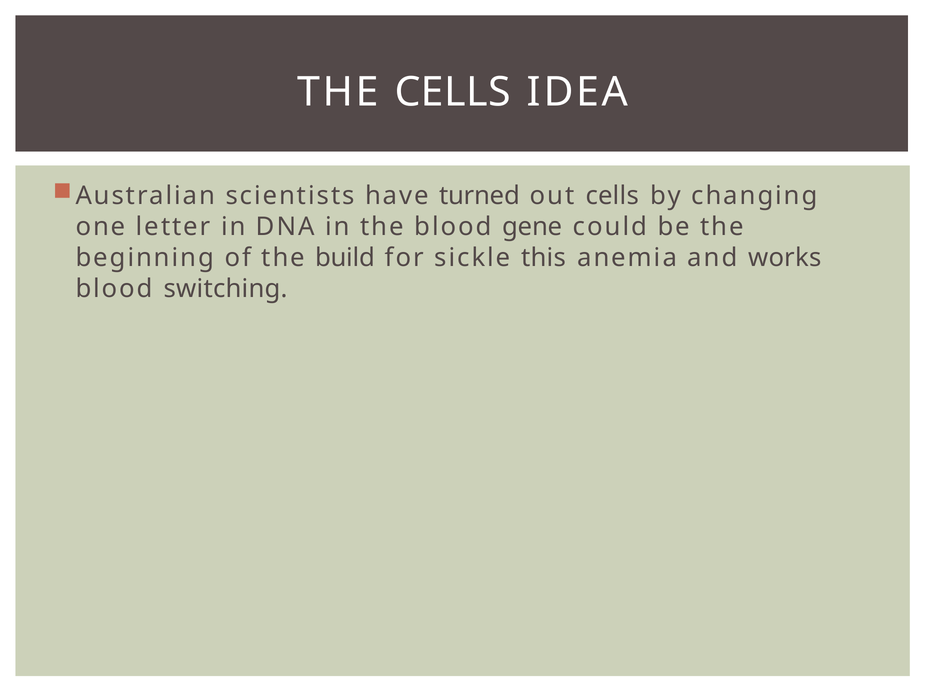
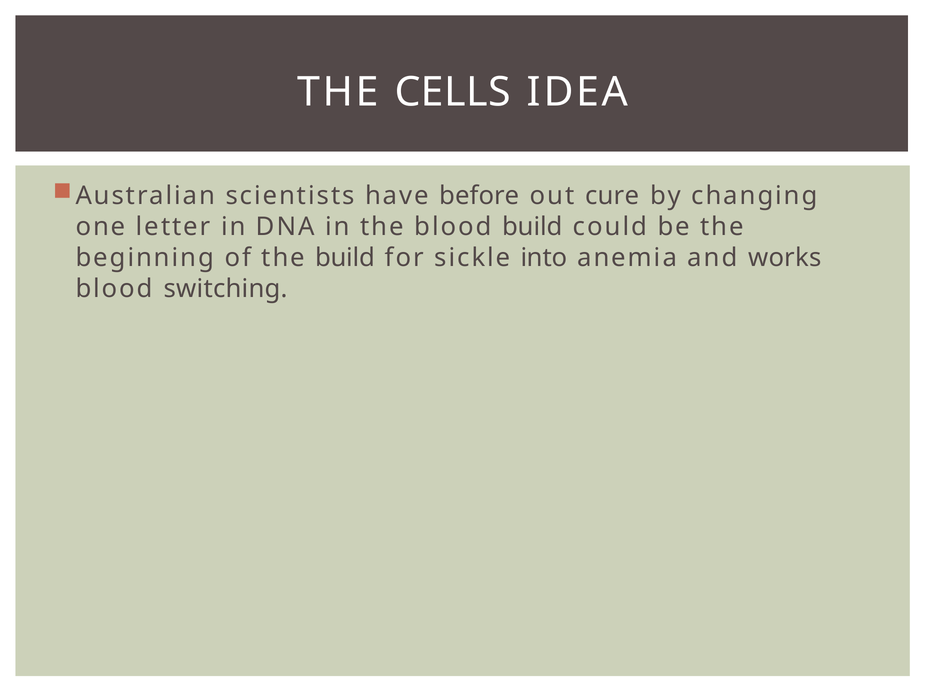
turned: turned -> before
out cells: cells -> cure
blood gene: gene -> build
this: this -> into
